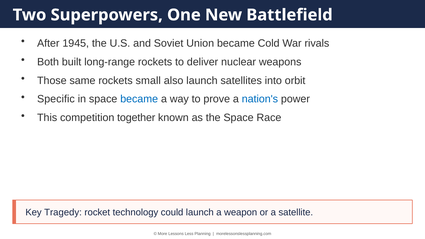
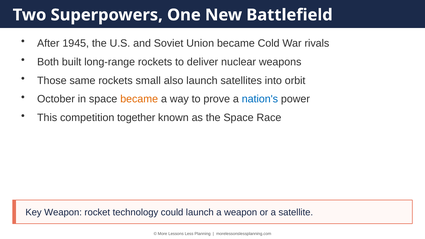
Specific: Specific -> October
became at (139, 99) colour: blue -> orange
Key Tragedy: Tragedy -> Weapon
